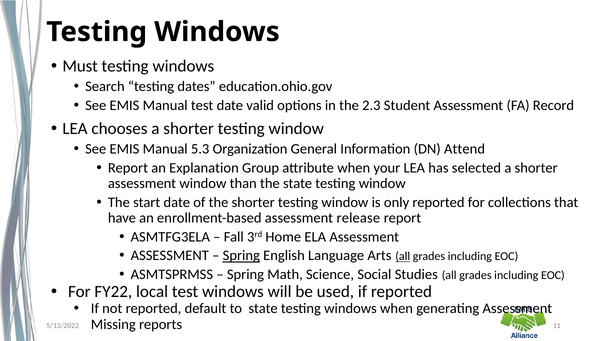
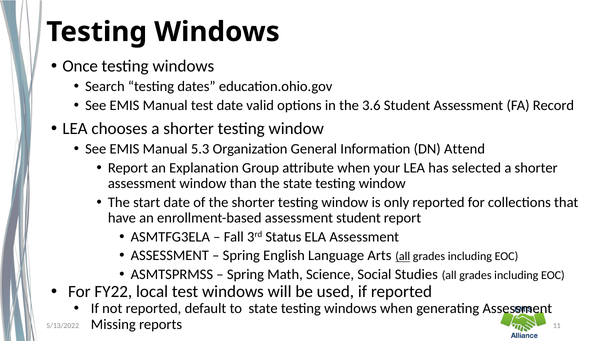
Must: Must -> Once
2.3: 2.3 -> 3.6
assessment release: release -> student
Home: Home -> Status
Spring at (241, 256) underline: present -> none
